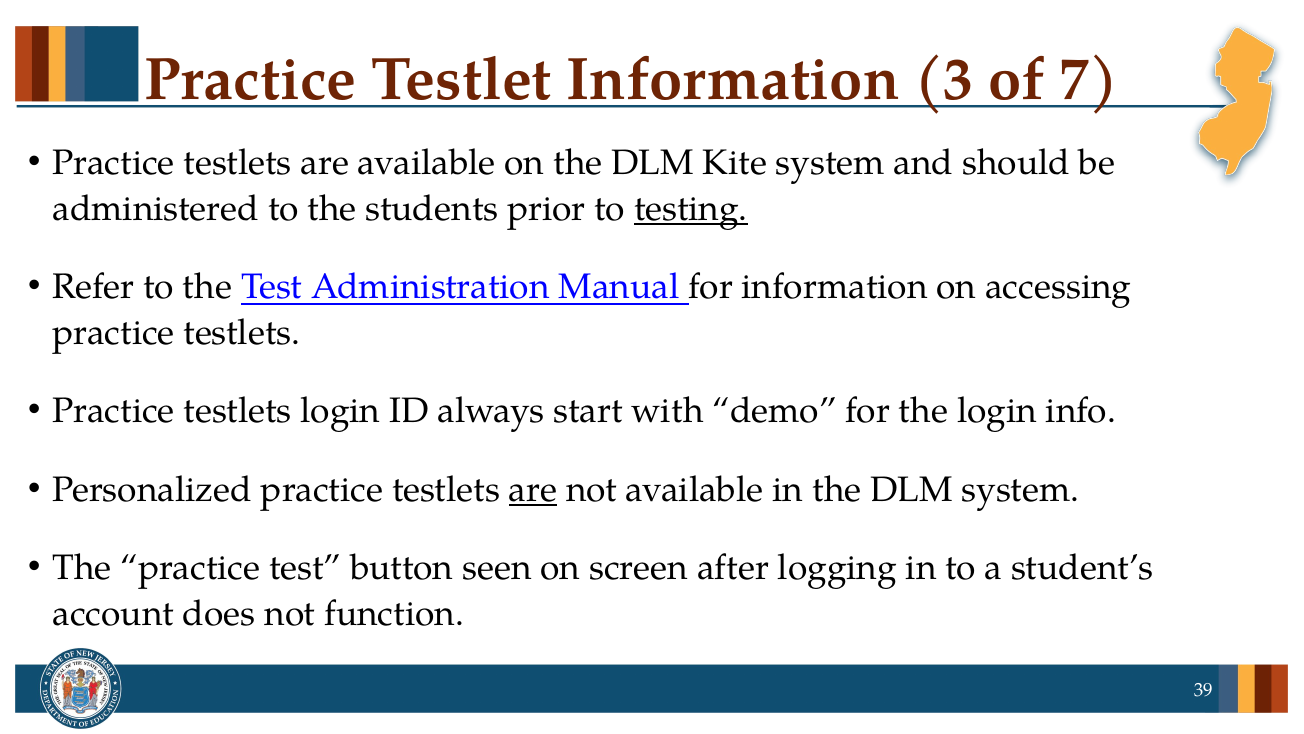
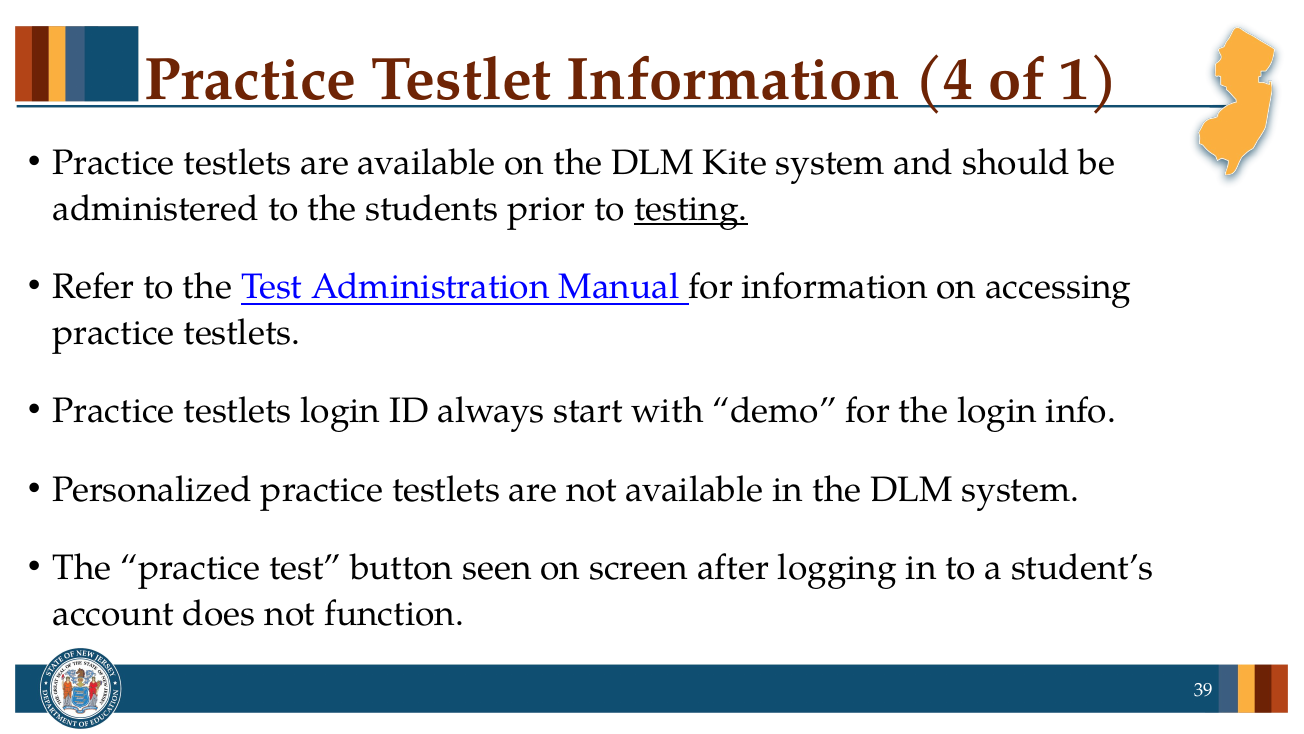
3: 3 -> 4
7: 7 -> 1
are at (533, 489) underline: present -> none
